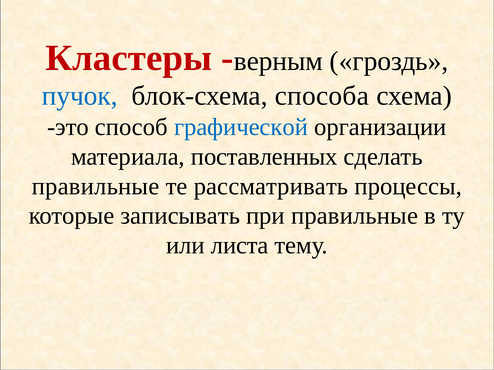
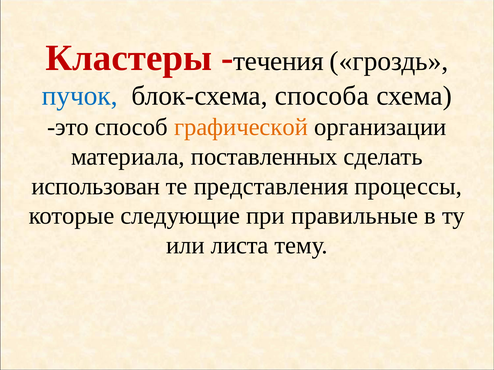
верным: верным -> течения
графической colour: blue -> orange
правильные at (96, 186): правильные -> использован
рассматривать: рассматривать -> представления
записывать: записывать -> следующие
